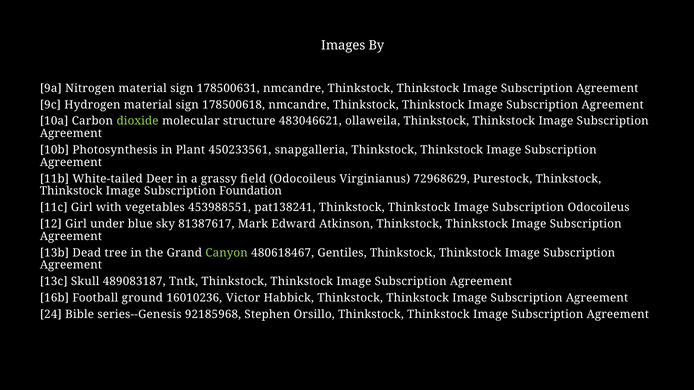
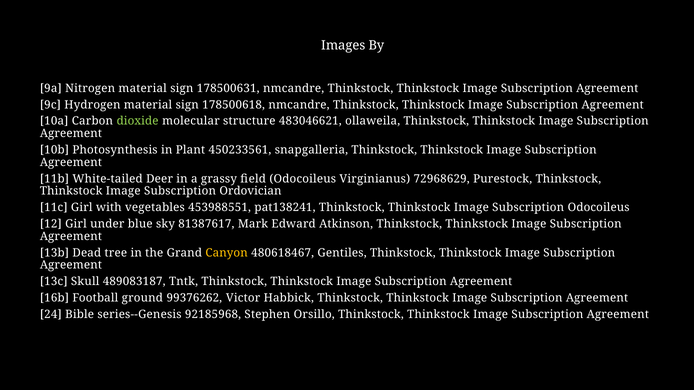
Foundation: Foundation -> Ordovician
Canyon colour: light green -> yellow
16010236: 16010236 -> 99376262
